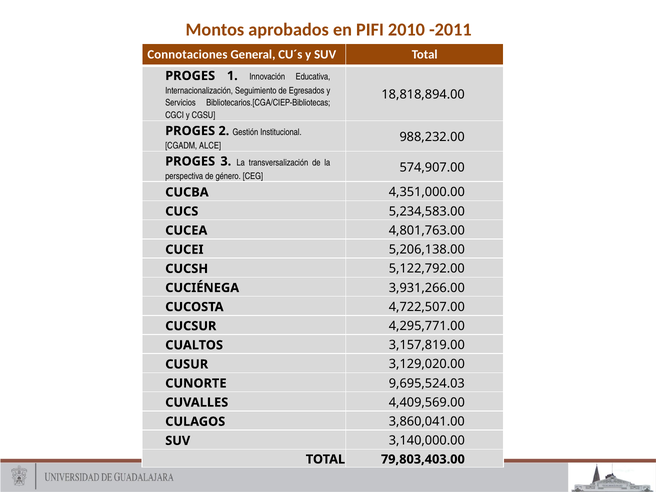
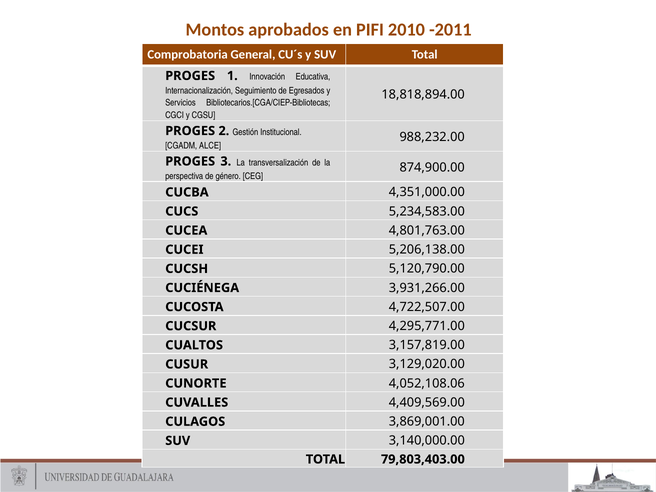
Connotaciones: Connotaciones -> Comprobatoria
574,907.00: 574,907.00 -> 874,900.00
5,122,792.00: 5,122,792.00 -> 5,120,790.00
9,695,524.03: 9,695,524.03 -> 4,052,108.06
3,860,041.00: 3,860,041.00 -> 3,869,001.00
